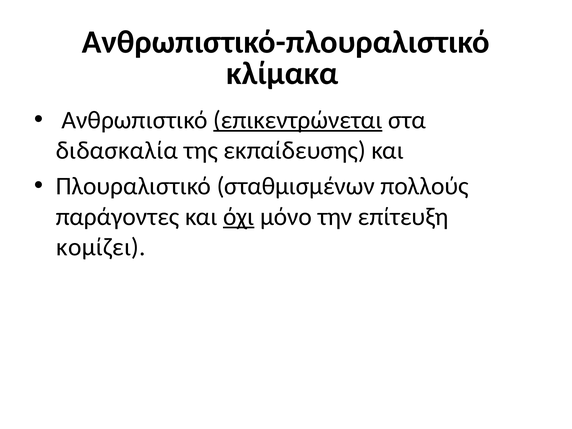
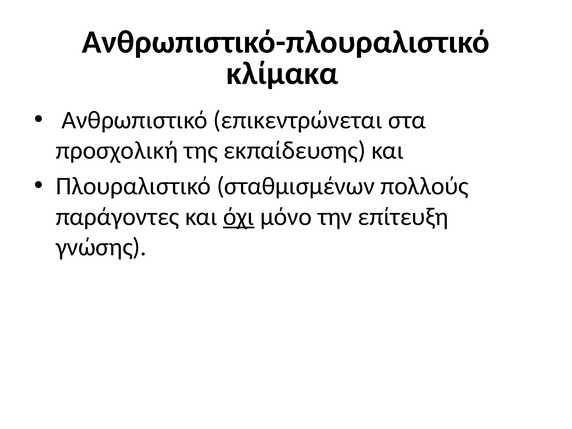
επικεντρώνεται underline: present -> none
διδασκαλία: διδασκαλία -> προσχολική
κομίζει: κομίζει -> γνώσης
